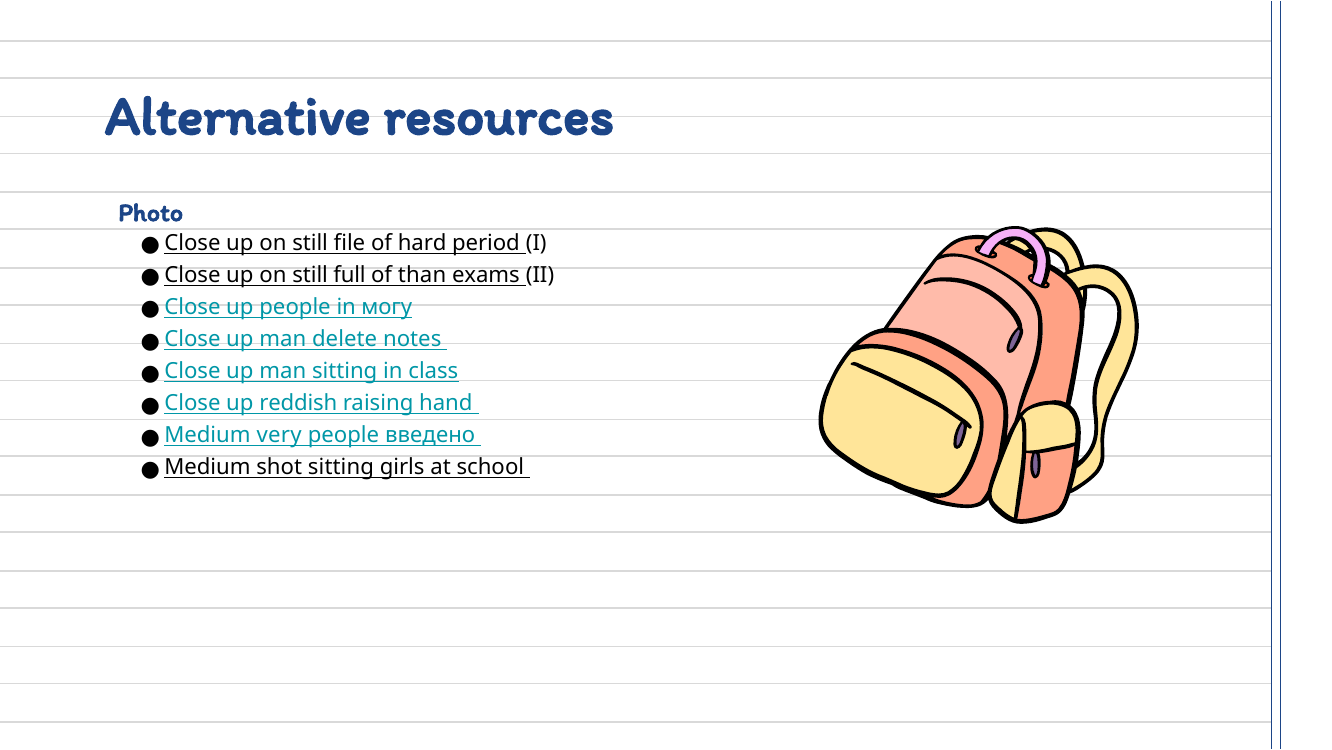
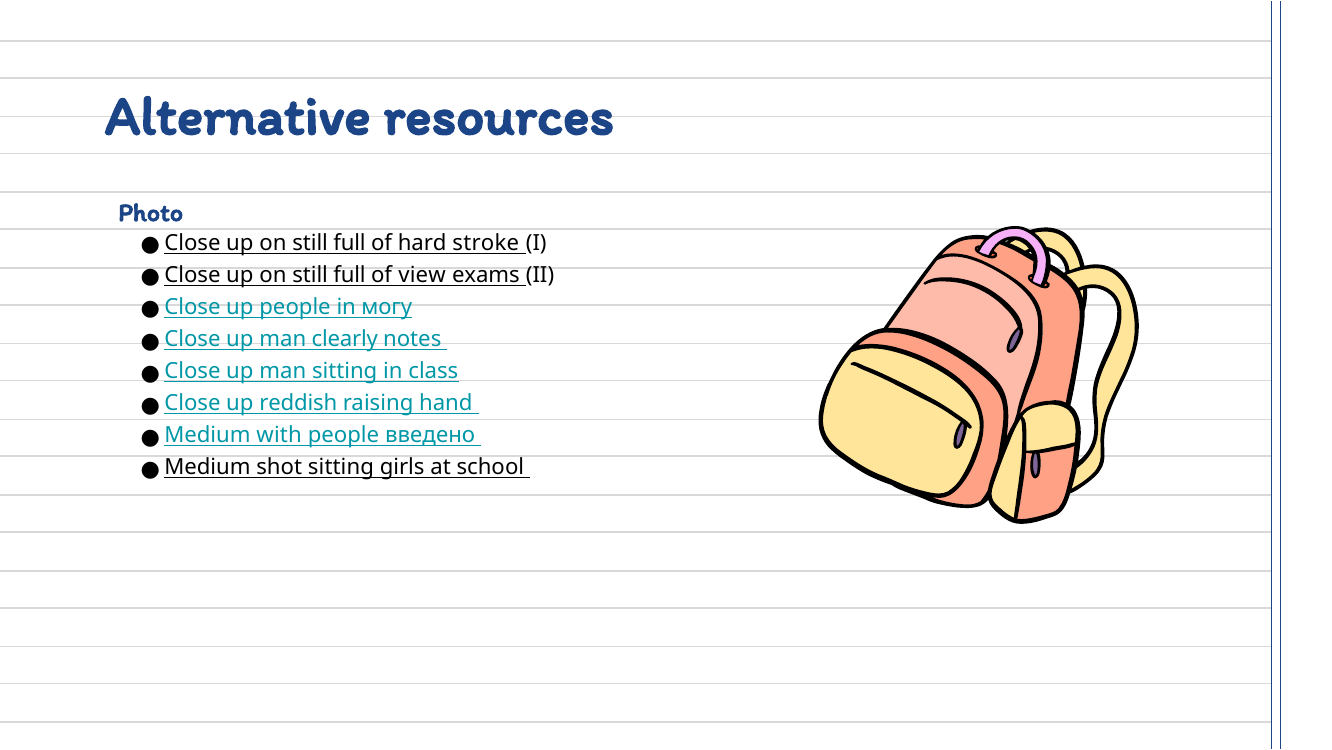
file at (349, 243): file -> full
period: period -> stroke
than: than -> view
delete: delete -> clearly
very: very -> with
